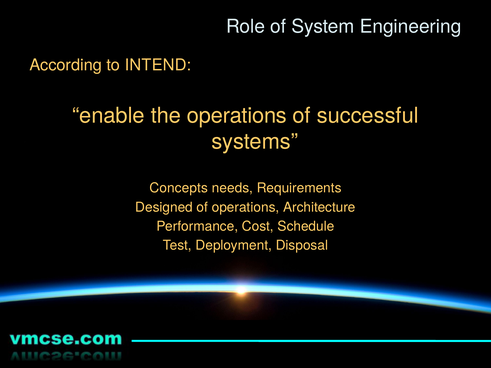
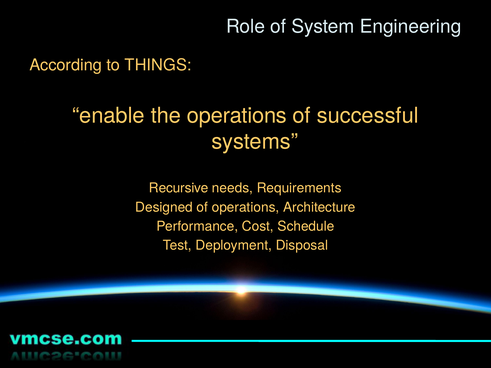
INTEND: INTEND -> THINGS
Concepts: Concepts -> Recursive
